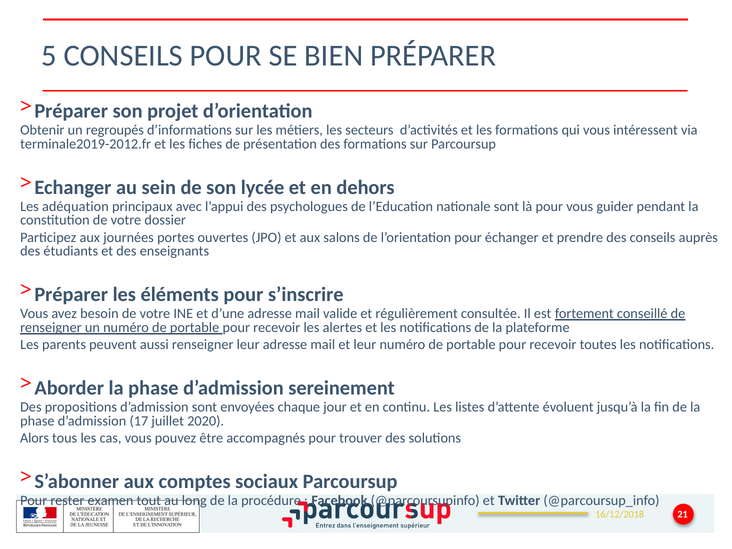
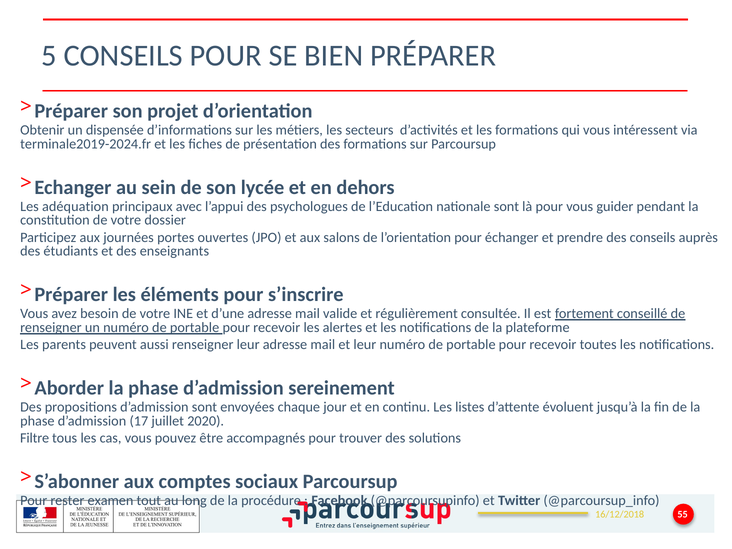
regroupés: regroupés -> dispensée
terminale2019-2012.fr: terminale2019-2012.fr -> terminale2019-2024.fr
Alors: Alors -> Filtre
21: 21 -> 55
